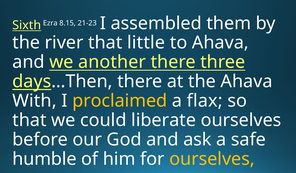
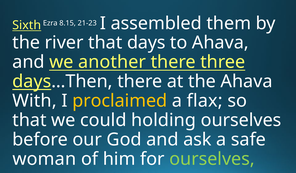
little: little -> days
liberate: liberate -> holding
humble: humble -> woman
ourselves at (212, 159) colour: yellow -> light green
